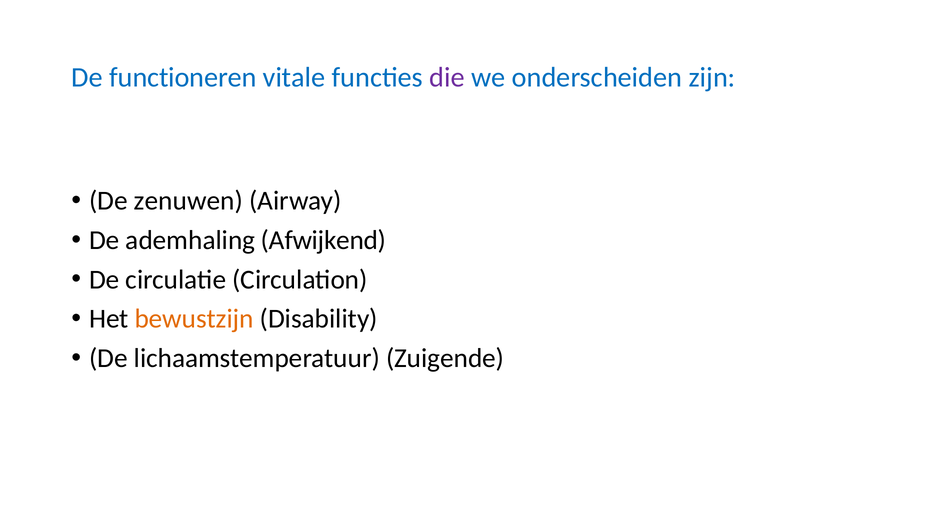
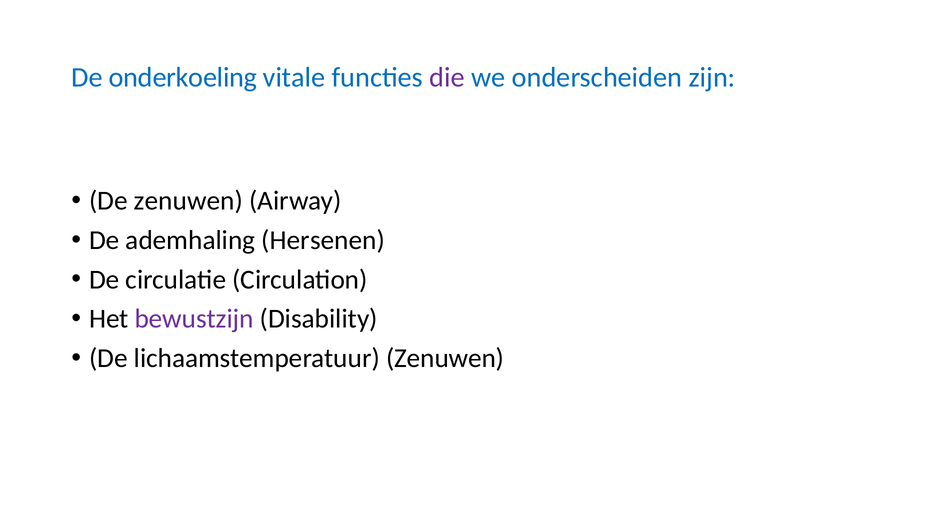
functioneren: functioneren -> onderkoeling
Afwijkend: Afwijkend -> Hersenen
bewustzijn colour: orange -> purple
lichaamstemperatuur Zuigende: Zuigende -> Zenuwen
